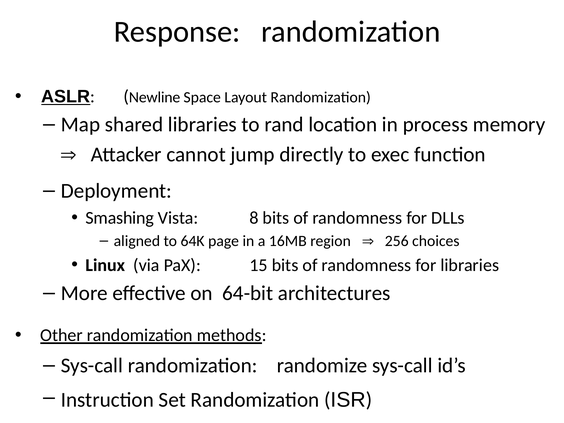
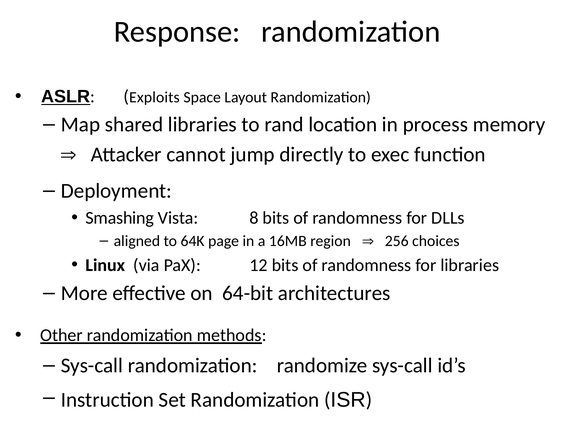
Newline: Newline -> Exploits
15: 15 -> 12
